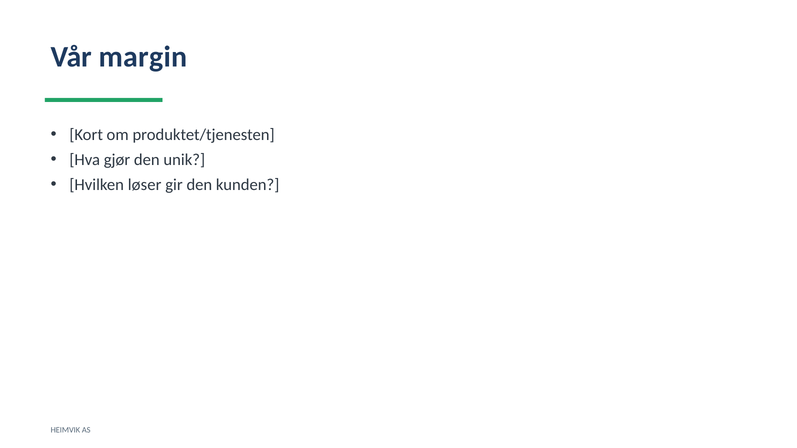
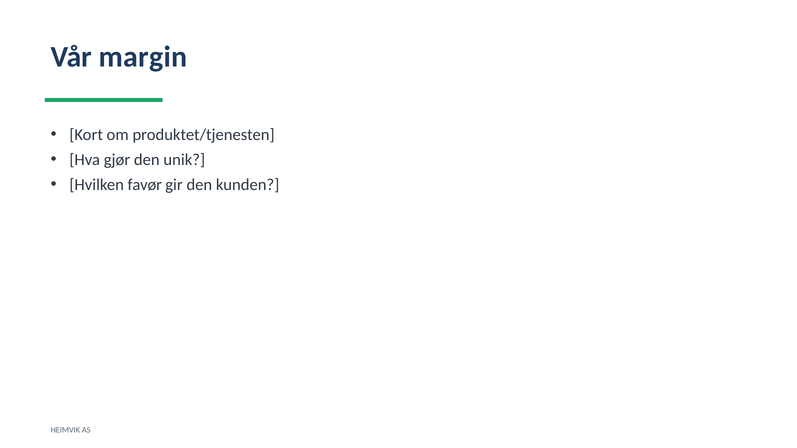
løser: løser -> favør
